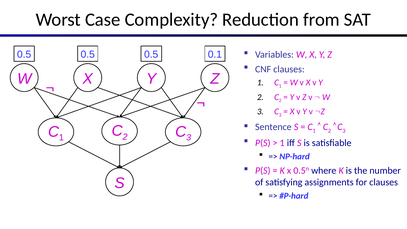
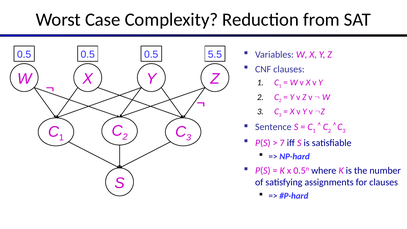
0.1: 0.1 -> 5.5
1 at (282, 143): 1 -> 7
